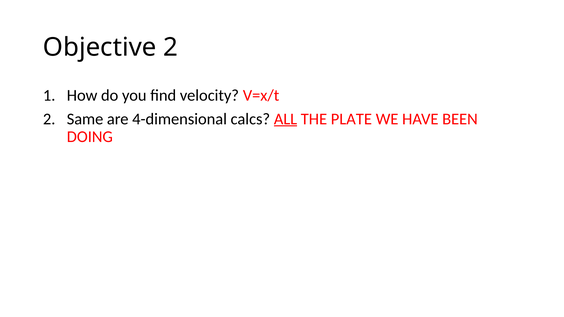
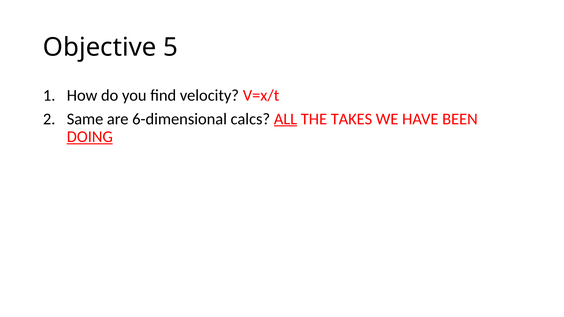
Objective 2: 2 -> 5
4-dimensional: 4-dimensional -> 6-dimensional
PLATE: PLATE -> TAKES
DOING underline: none -> present
